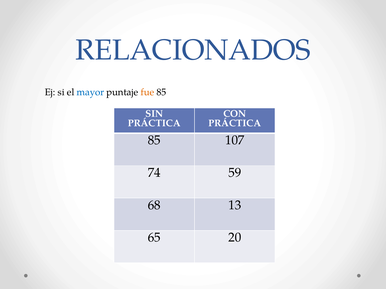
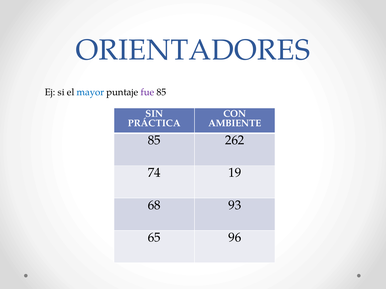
RELACIONADOS: RELACIONADOS -> ORIENTADORES
fue colour: orange -> purple
PRÁCTICA at (235, 123): PRÁCTICA -> AMBIENTE
107: 107 -> 262
59: 59 -> 19
13: 13 -> 93
20: 20 -> 96
